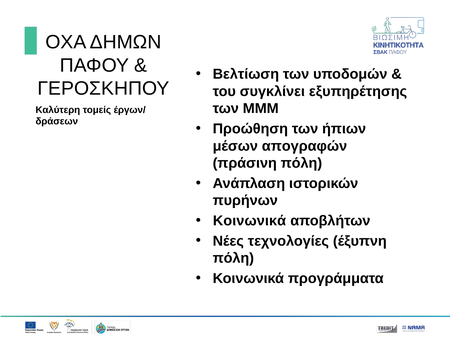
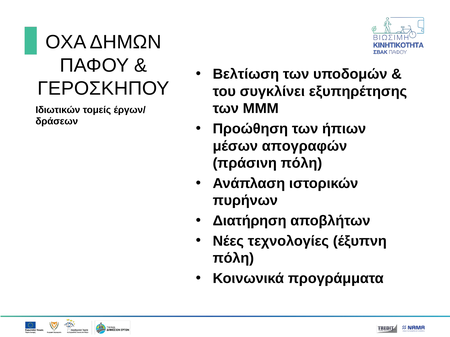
Καλύτερη: Καλύτερη -> Ιδιωτικών
Κοινωνικά at (249, 221): Κοινωνικά -> Διατήρηση
